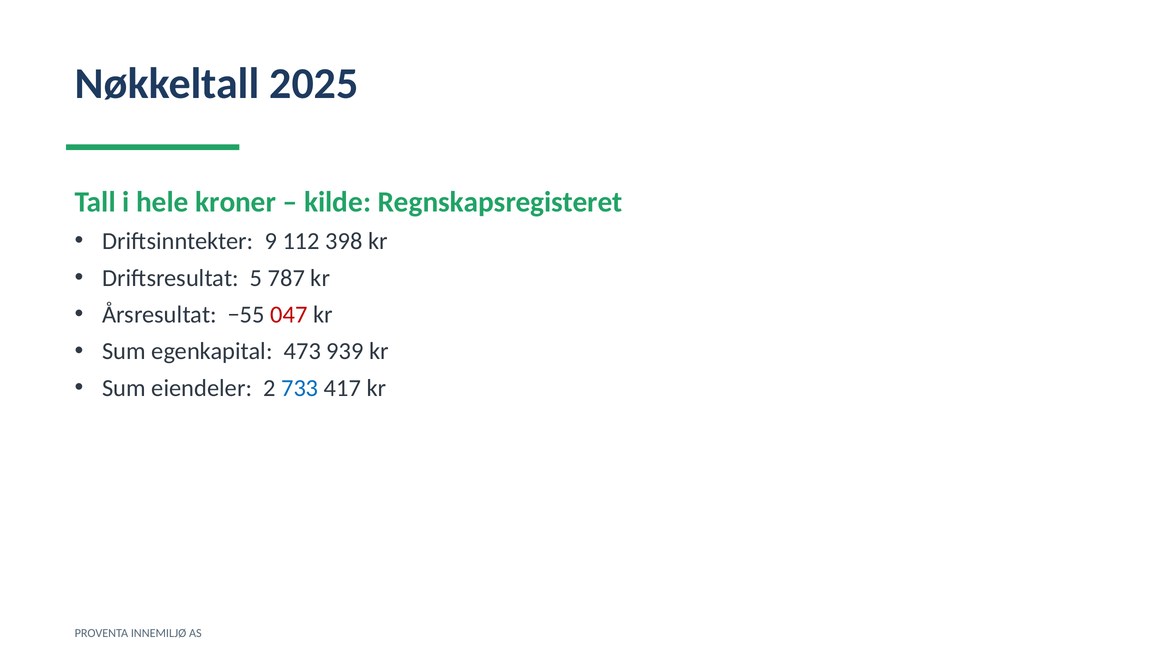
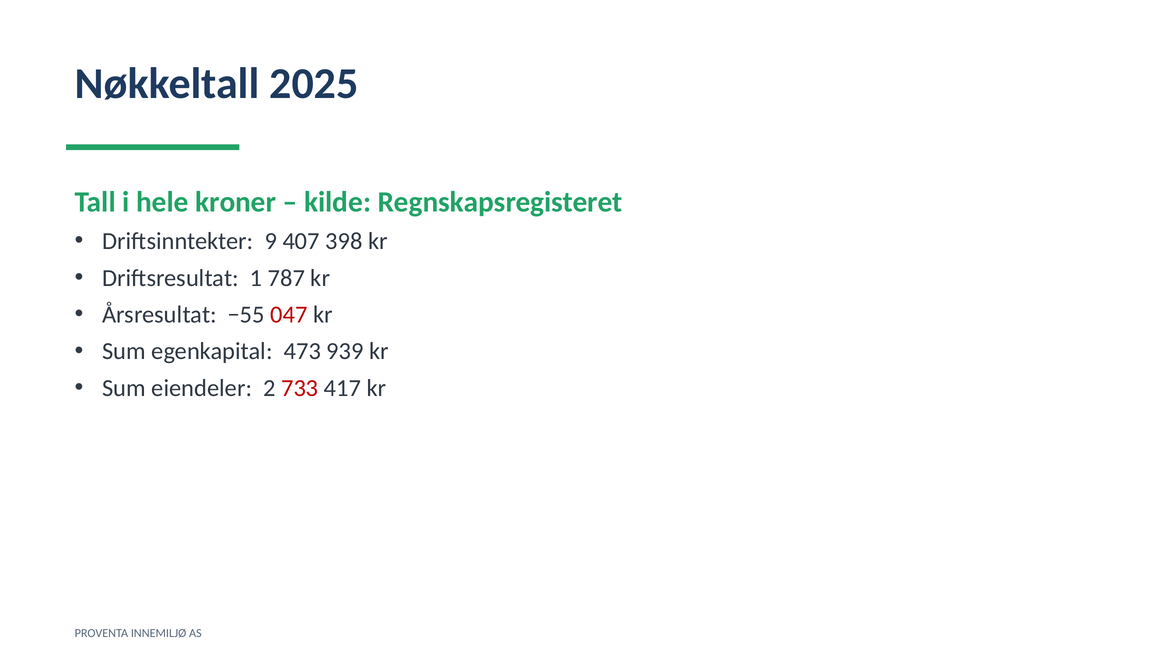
112: 112 -> 407
5: 5 -> 1
733 colour: blue -> red
